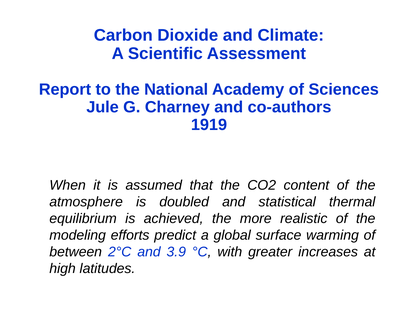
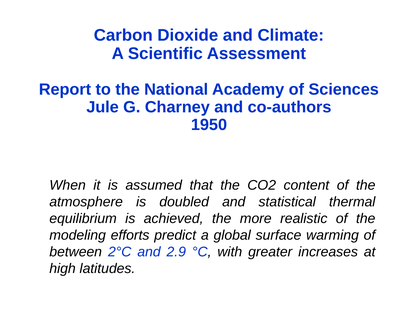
1919: 1919 -> 1950
3.9: 3.9 -> 2.9
